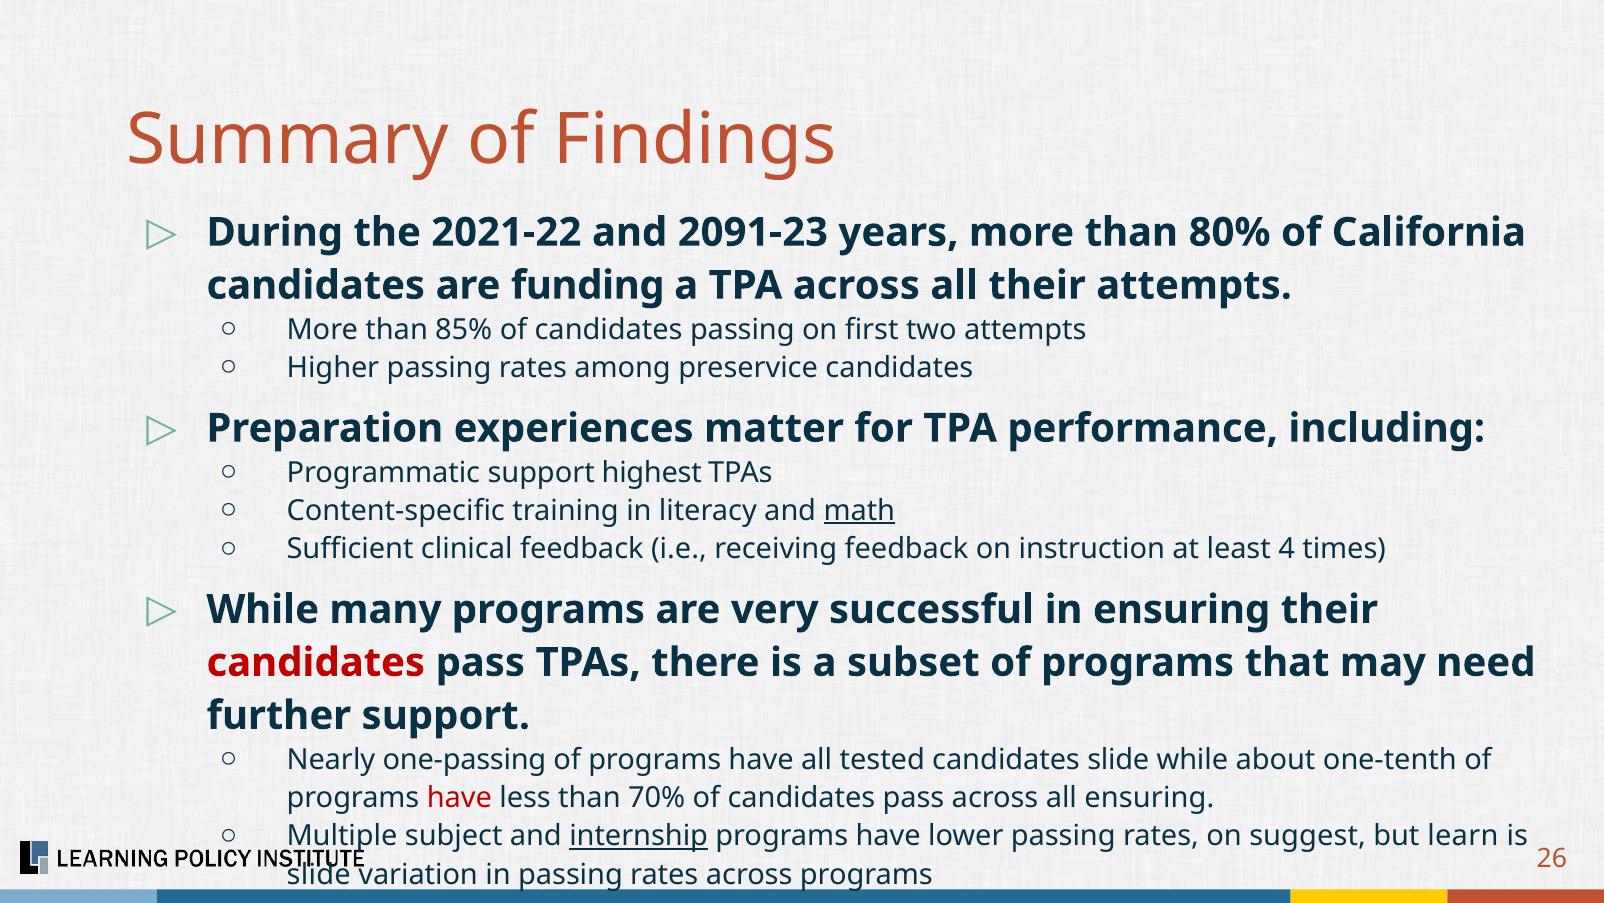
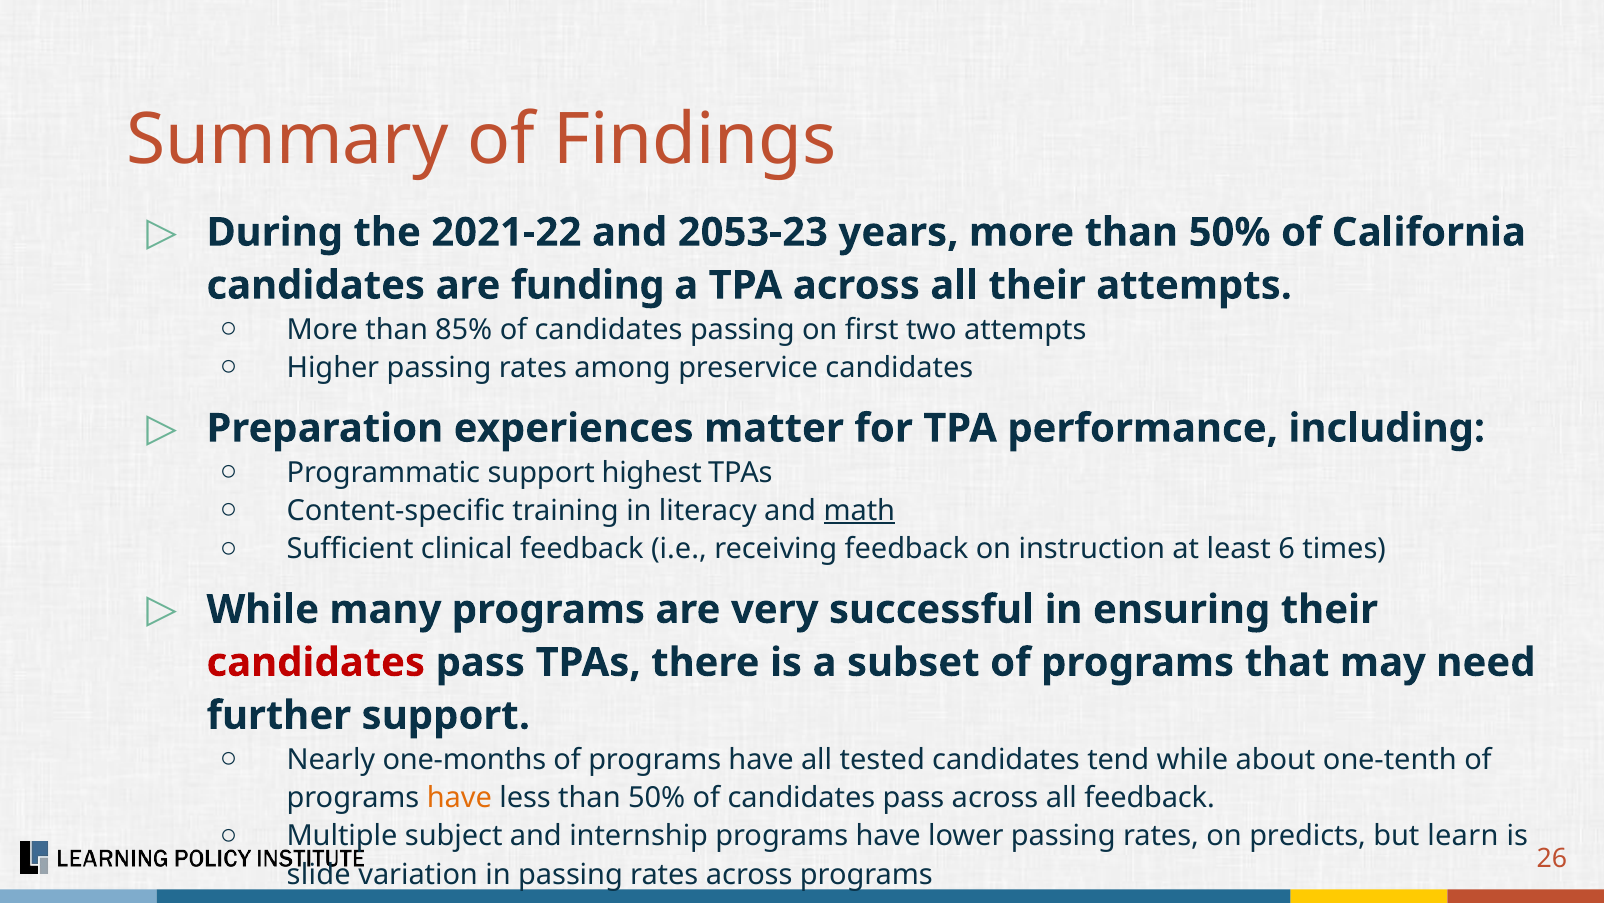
2091-23: 2091-23 -> 2053-23
more than 80%: 80% -> 50%
4: 4 -> 6
one-passing: one-passing -> one-months
candidates slide: slide -> tend
have at (459, 797) colour: red -> orange
less than 70%: 70% -> 50%
all ensuring: ensuring -> feedback
internship underline: present -> none
suggest: suggest -> predicts
